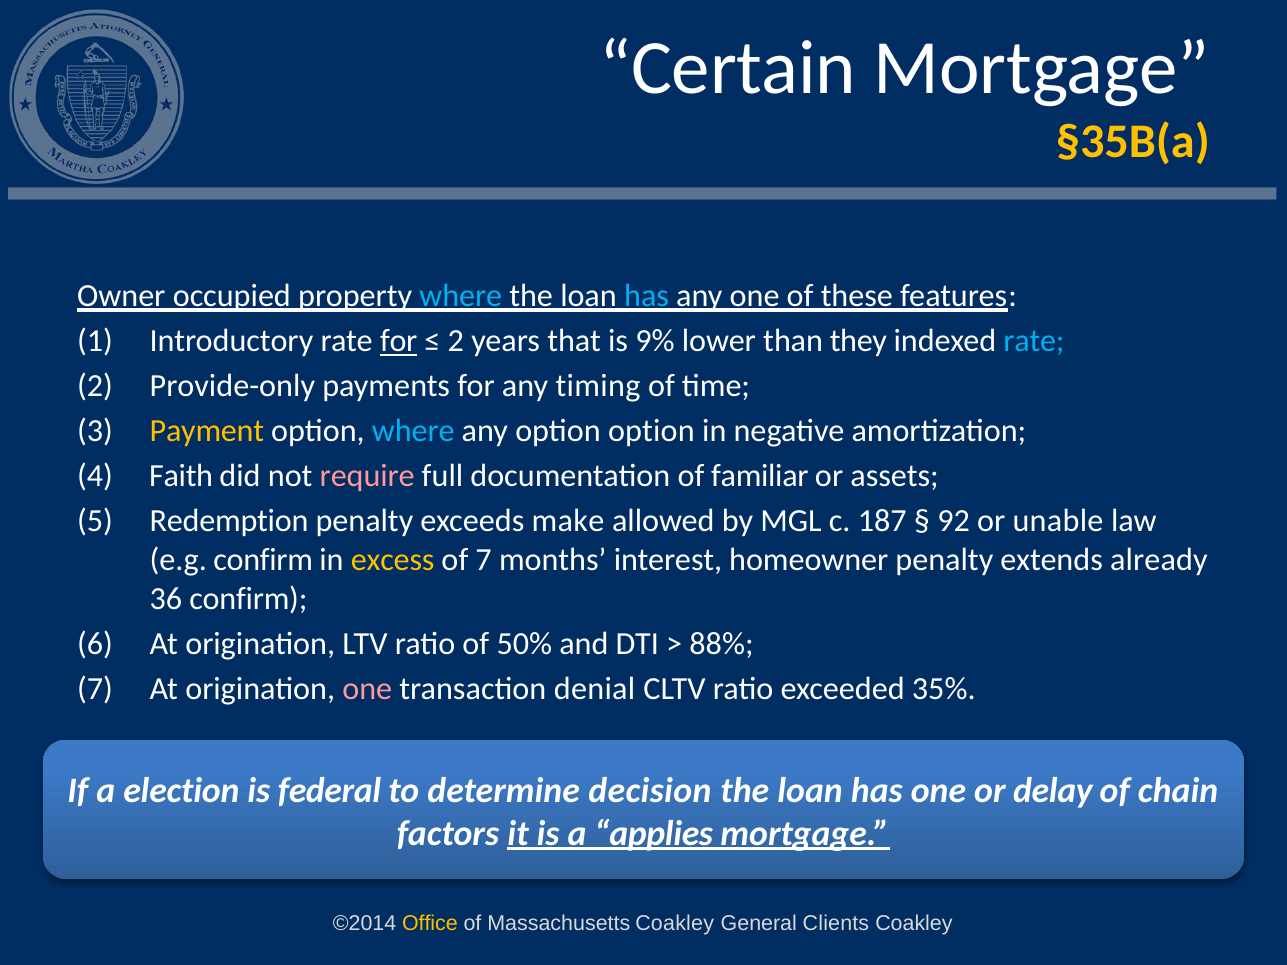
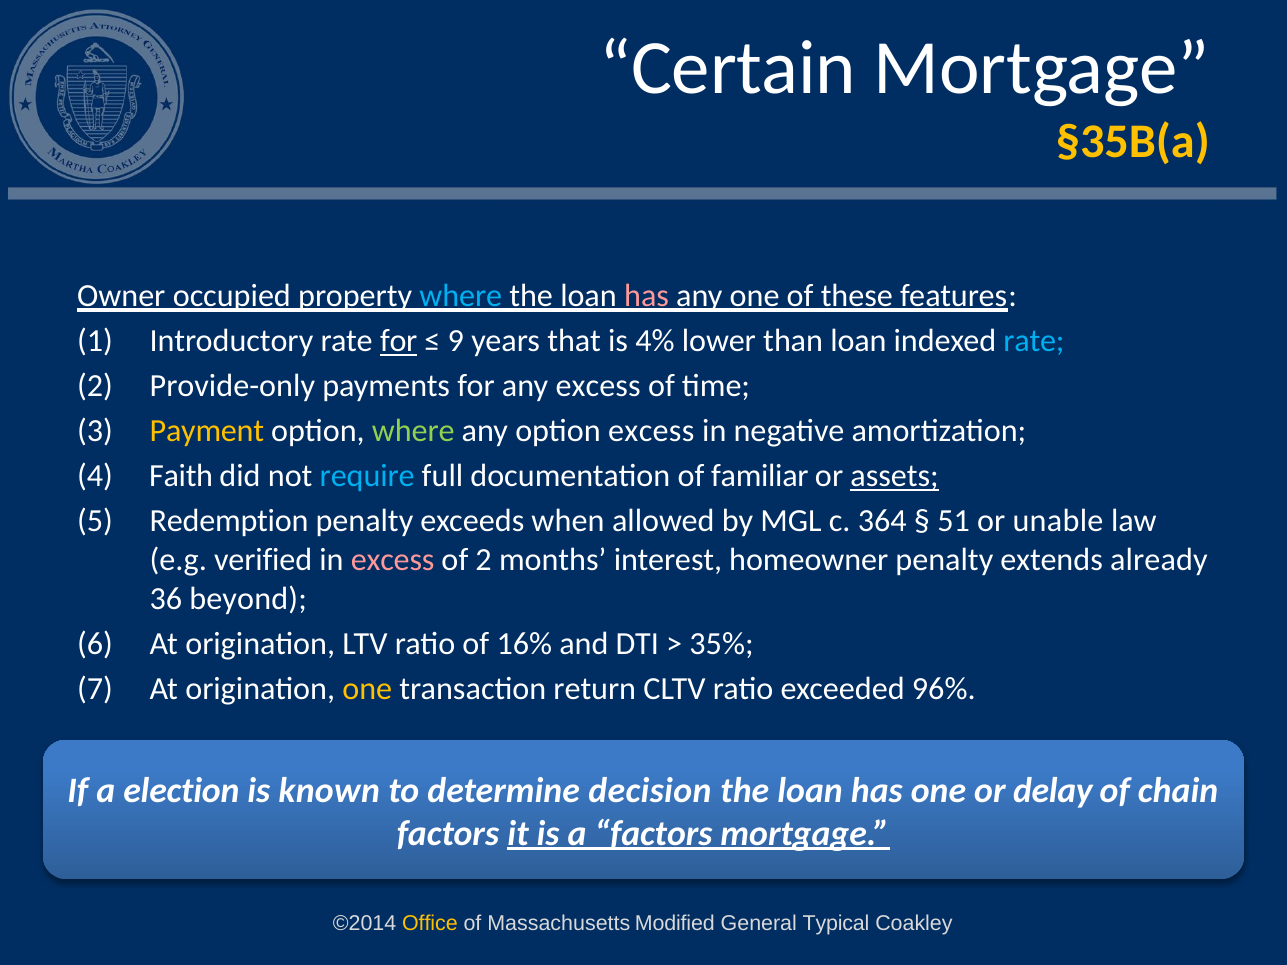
has at (647, 296) colour: light blue -> pink
2 at (456, 341): 2 -> 9
9%: 9% -> 4%
than they: they -> loan
any timing: timing -> excess
where at (413, 431) colour: light blue -> light green
option option: option -> excess
require colour: pink -> light blue
assets underline: none -> present
make: make -> when
187: 187 -> 364
92: 92 -> 51
e.g confirm: confirm -> verified
excess at (393, 560) colour: yellow -> pink
of 7: 7 -> 2
36 confirm: confirm -> beyond
50%: 50% -> 16%
88%: 88% -> 35%
one at (367, 689) colour: pink -> yellow
denial: denial -> return
35%: 35% -> 96%
federal: federal -> known
a applies: applies -> factors
Massachusetts Coakley: Coakley -> Modified
Clients: Clients -> Typical
